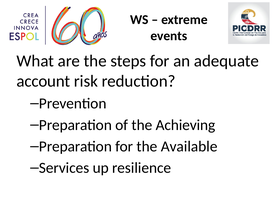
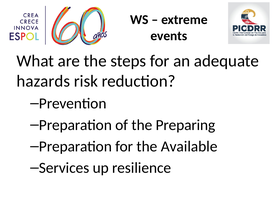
account: account -> hazards
Achieving: Achieving -> Preparing
